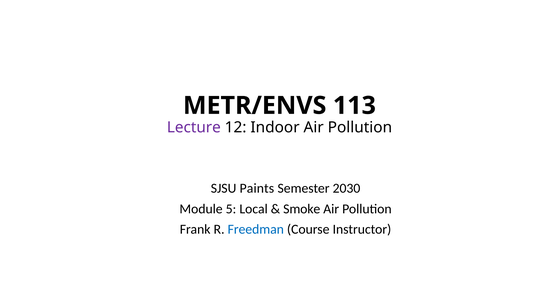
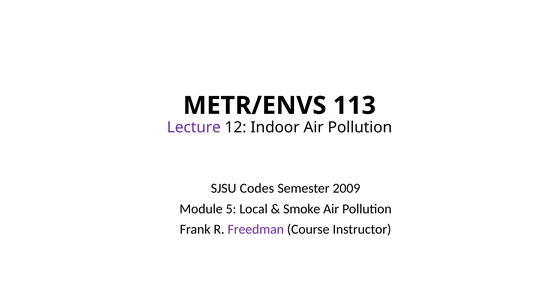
Paints: Paints -> Codes
2030: 2030 -> 2009
Freedman colour: blue -> purple
